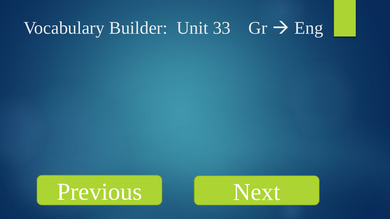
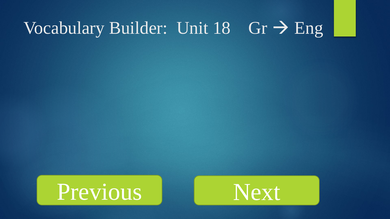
33: 33 -> 18
